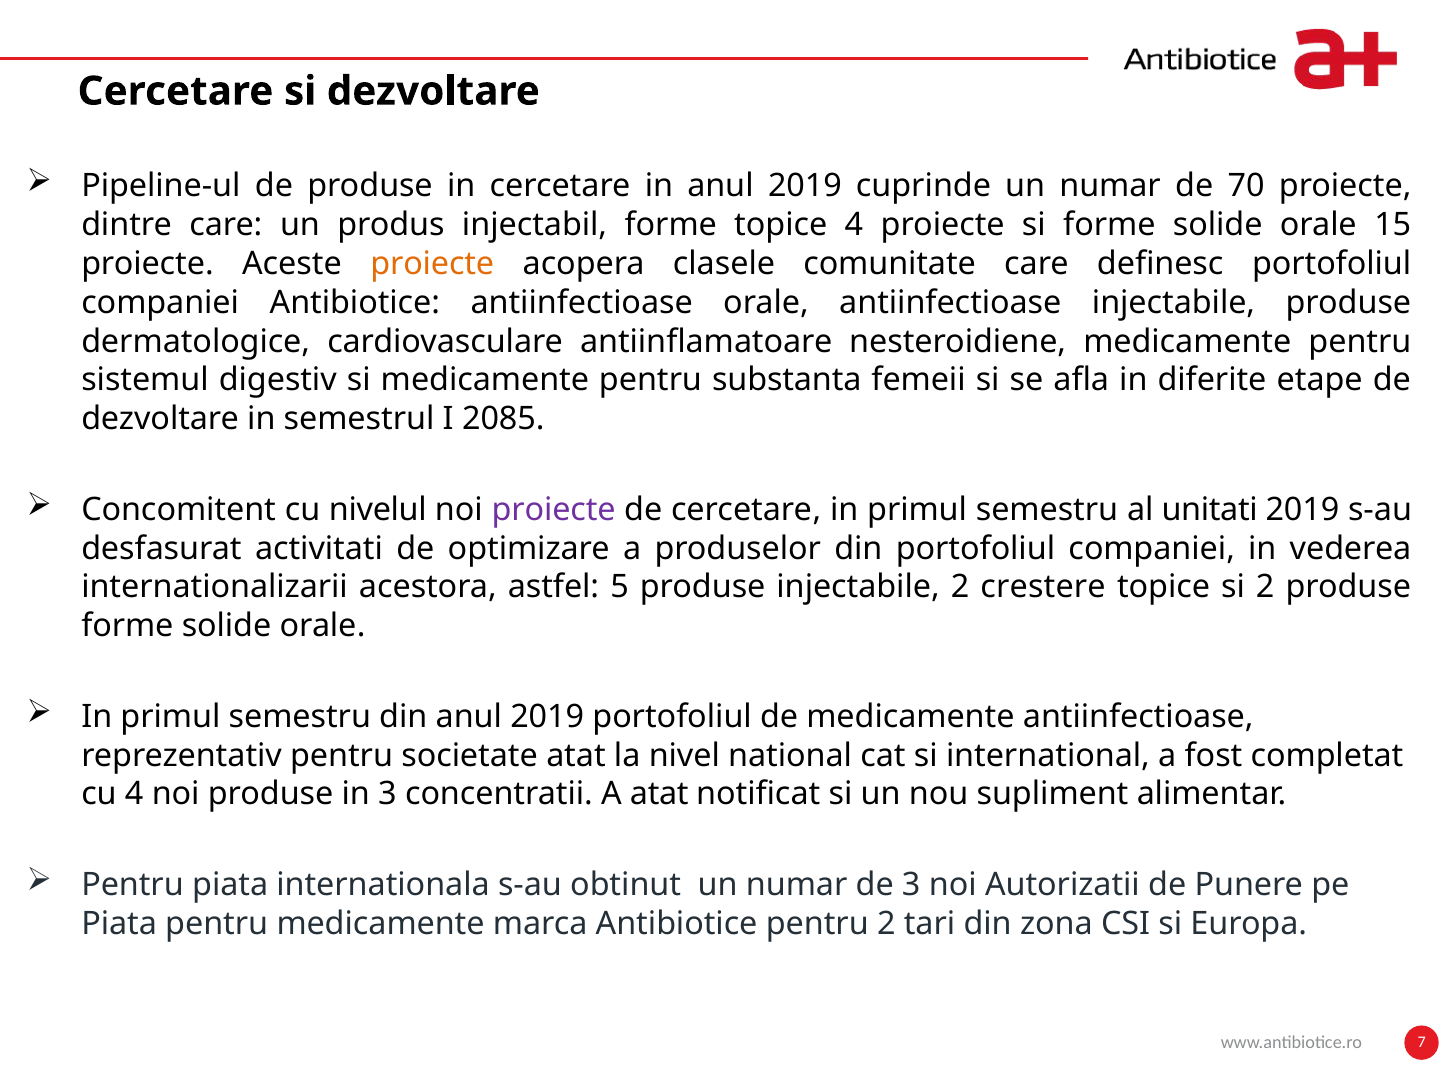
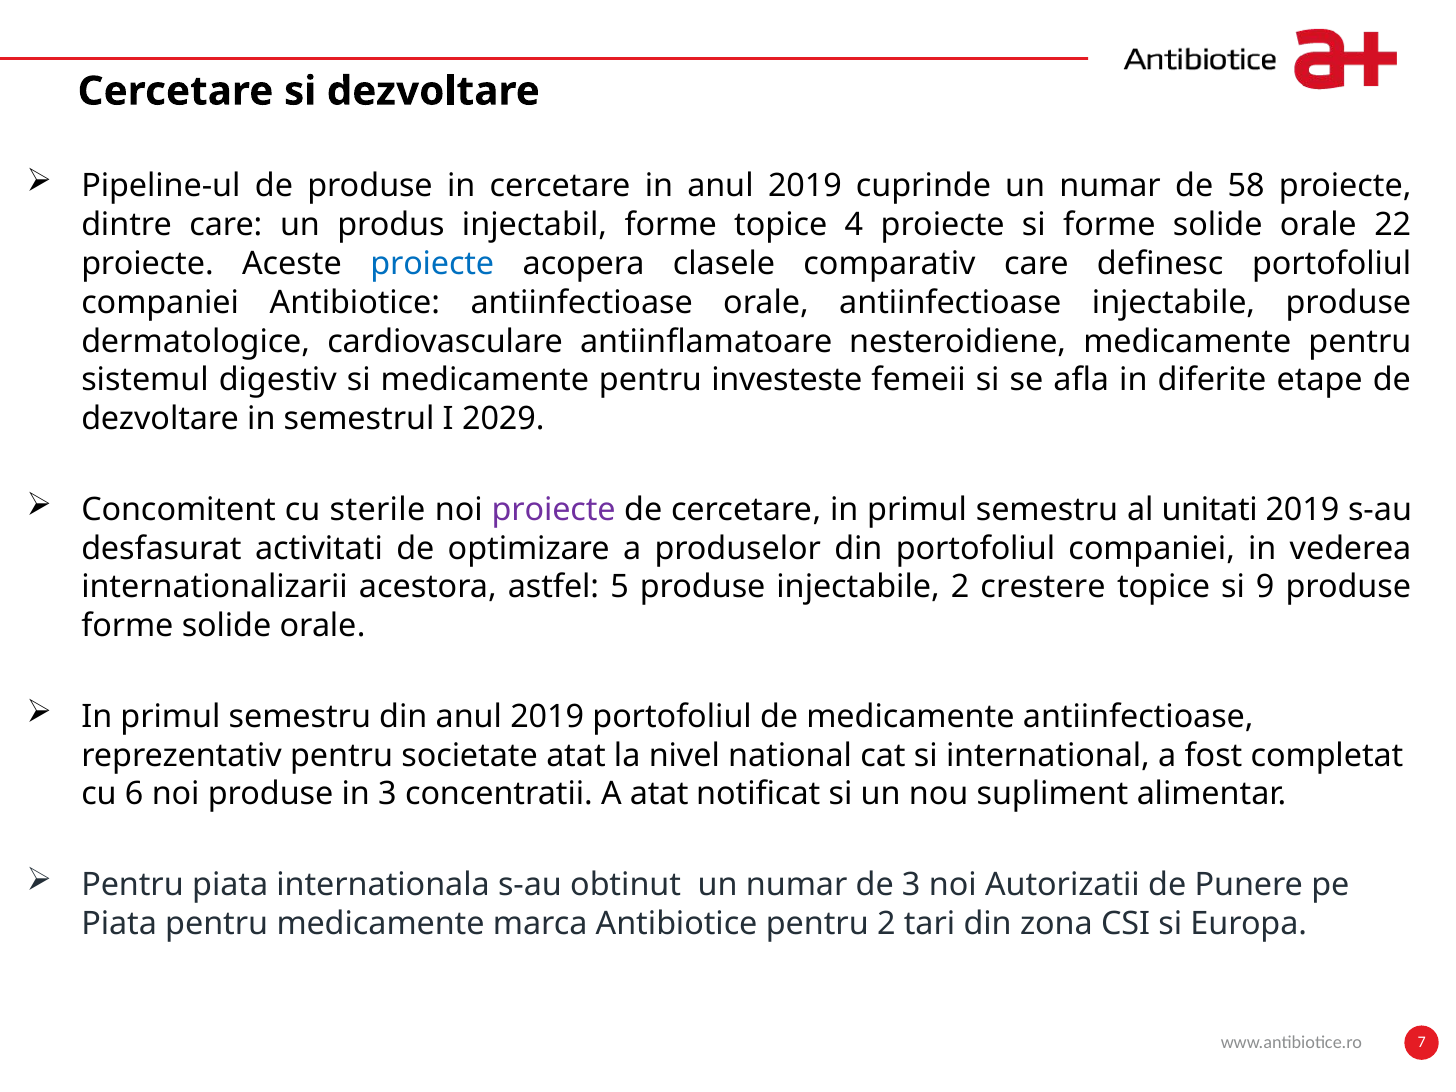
70: 70 -> 58
15: 15 -> 22
proiecte at (432, 264) colour: orange -> blue
comunitate: comunitate -> comparativ
substanta: substanta -> investeste
2085: 2085 -> 2029
nivelul: nivelul -> sterile
si 2: 2 -> 9
cu 4: 4 -> 6
